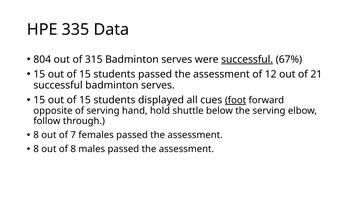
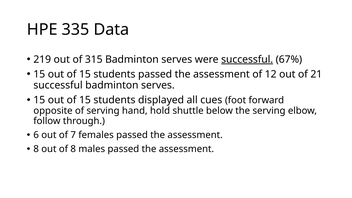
804: 804 -> 219
foot underline: present -> none
8 at (36, 135): 8 -> 6
